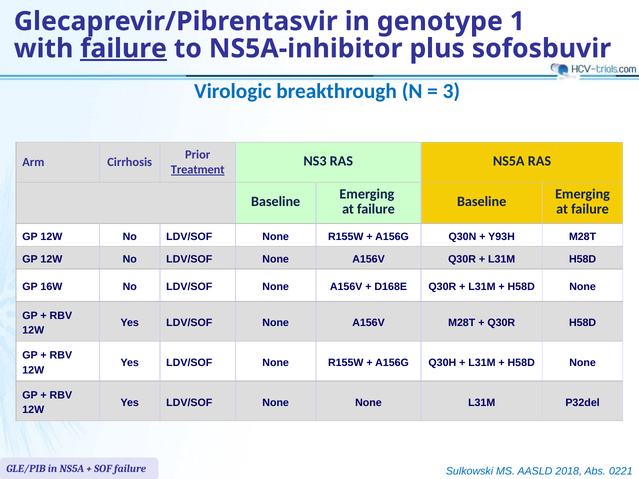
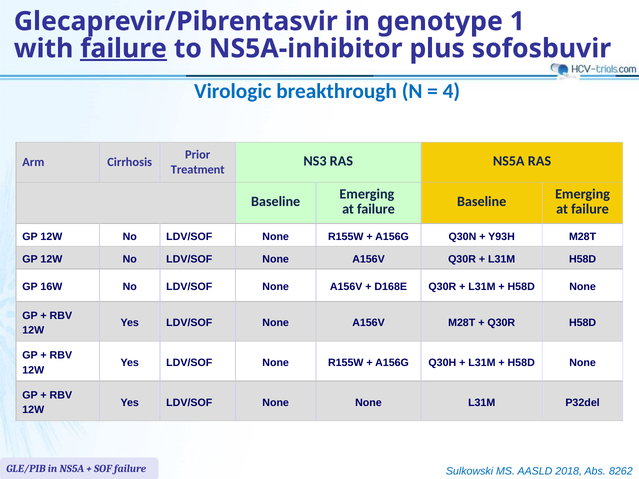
3: 3 -> 4
Treatment underline: present -> none
0221: 0221 -> 8262
